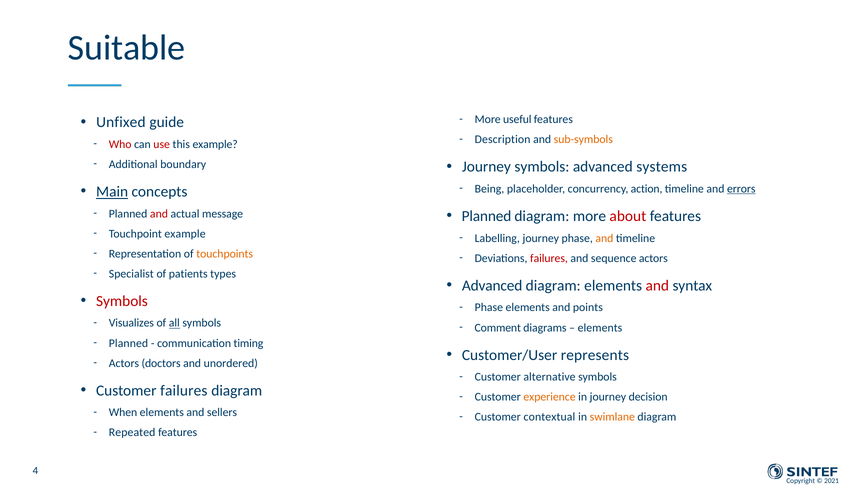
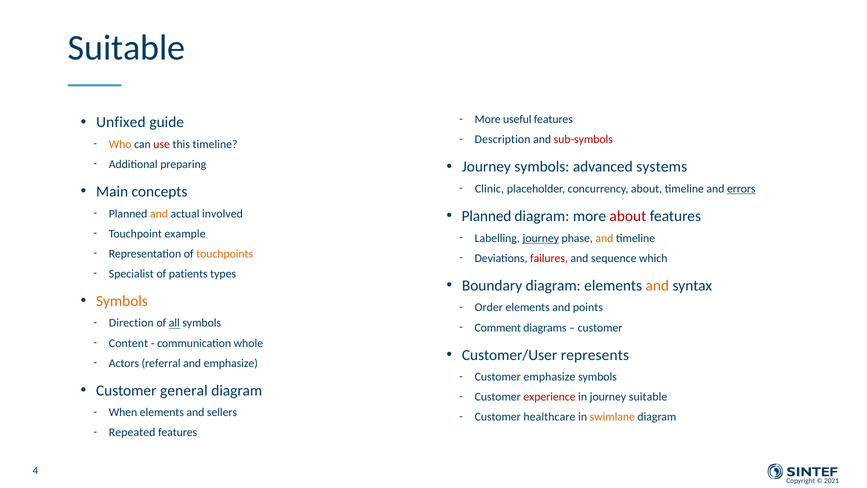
sub-symbols colour: orange -> red
Who colour: red -> orange
this example: example -> timeline
boundary: boundary -> preparing
Being: Being -> Clinic
concurrency action: action -> about
Main underline: present -> none
and at (159, 213) colour: red -> orange
message: message -> involved
journey at (541, 238) underline: none -> present
sequence actors: actors -> which
Advanced at (492, 285): Advanced -> Boundary
and at (657, 285) colour: red -> orange
Symbols at (122, 301) colour: red -> orange
Phase at (489, 307): Phase -> Order
Visualizes: Visualizes -> Direction
elements at (600, 327): elements -> customer
Planned at (128, 343): Planned -> Content
timing: timing -> whole
doctors: doctors -> referral
and unordered: unordered -> emphasize
Customer alternative: alternative -> emphasize
Customer failures: failures -> general
experience colour: orange -> red
journey decision: decision -> suitable
contextual: contextual -> healthcare
